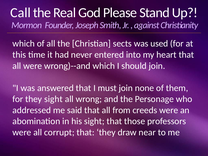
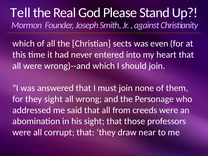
Call: Call -> Tell
used: used -> even
